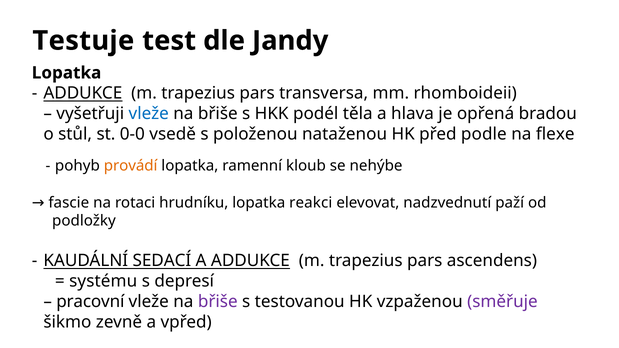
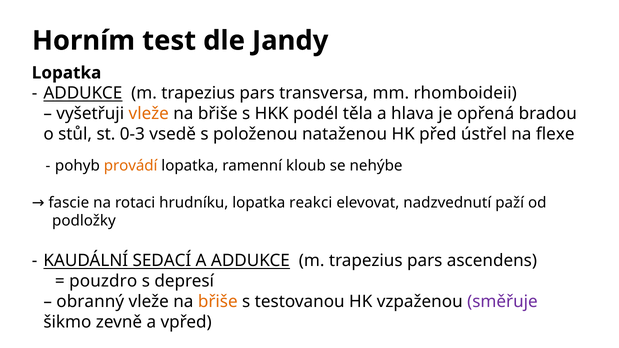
Testuje: Testuje -> Horním
vleže at (149, 114) colour: blue -> orange
0-0: 0-0 -> 0-3
podle: podle -> ústřel
systému: systému -> pouzdro
pracovní: pracovní -> obranný
břiše at (218, 302) colour: purple -> orange
